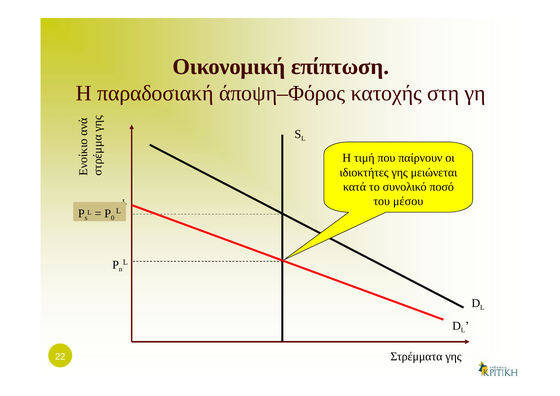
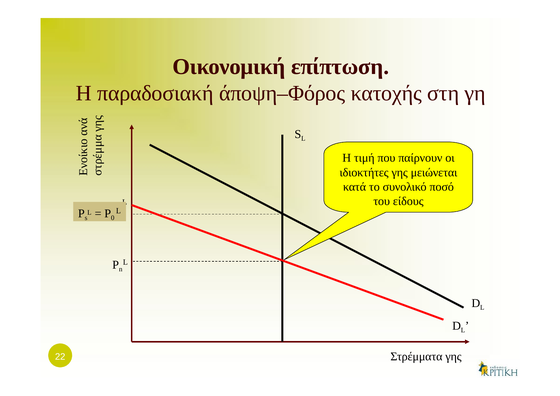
μέσου: μέσου -> είδους
